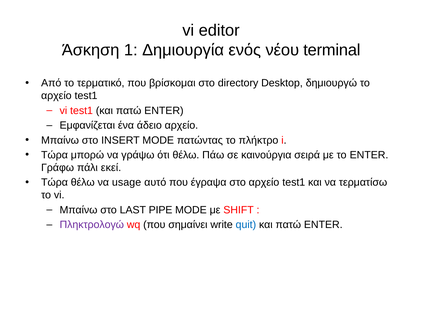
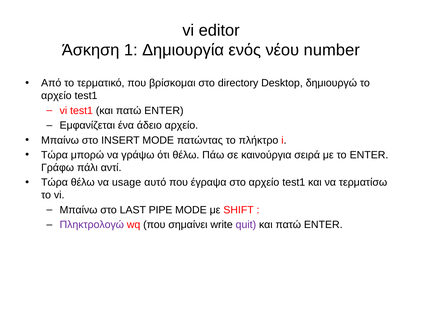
terminal: terminal -> number
εκεί: εκεί -> αντί
quit colour: blue -> purple
